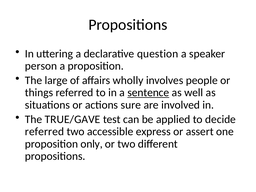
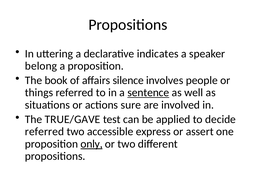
question: question -> indicates
person: person -> belong
large: large -> book
wholly: wholly -> silence
only underline: none -> present
